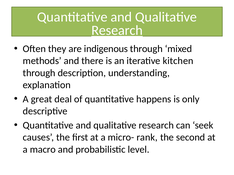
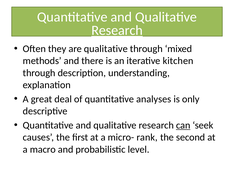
are indigenous: indigenous -> qualitative
happens: happens -> analyses
can underline: none -> present
